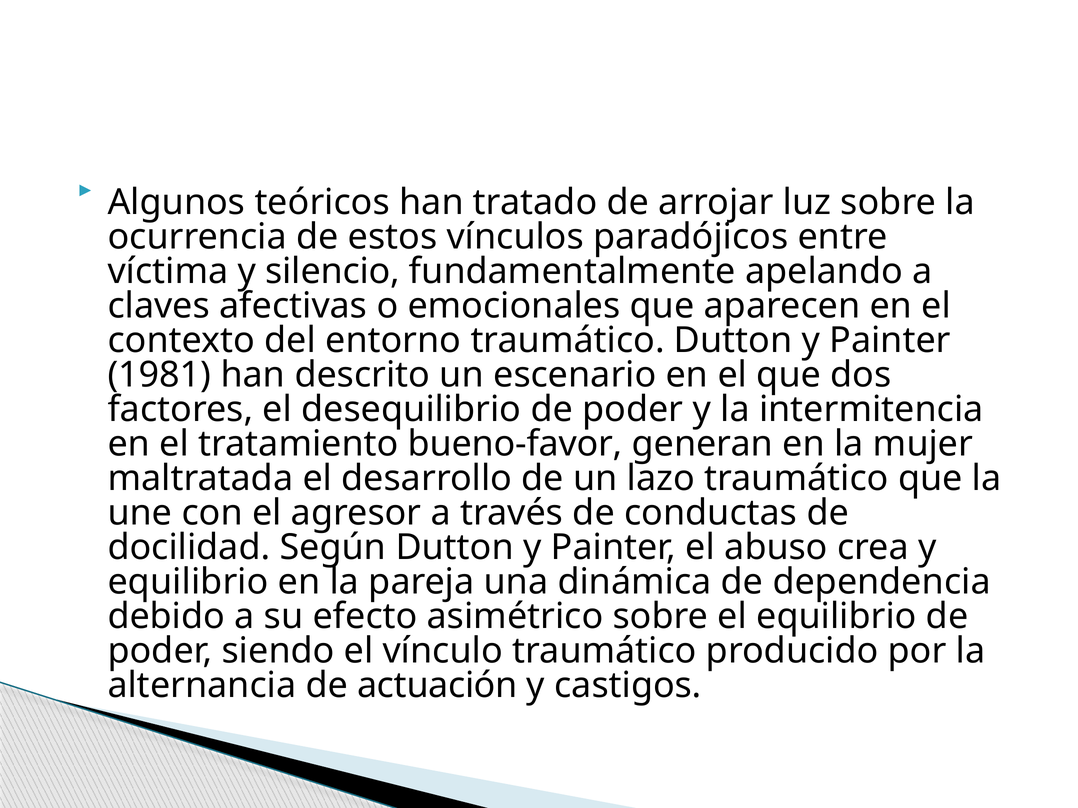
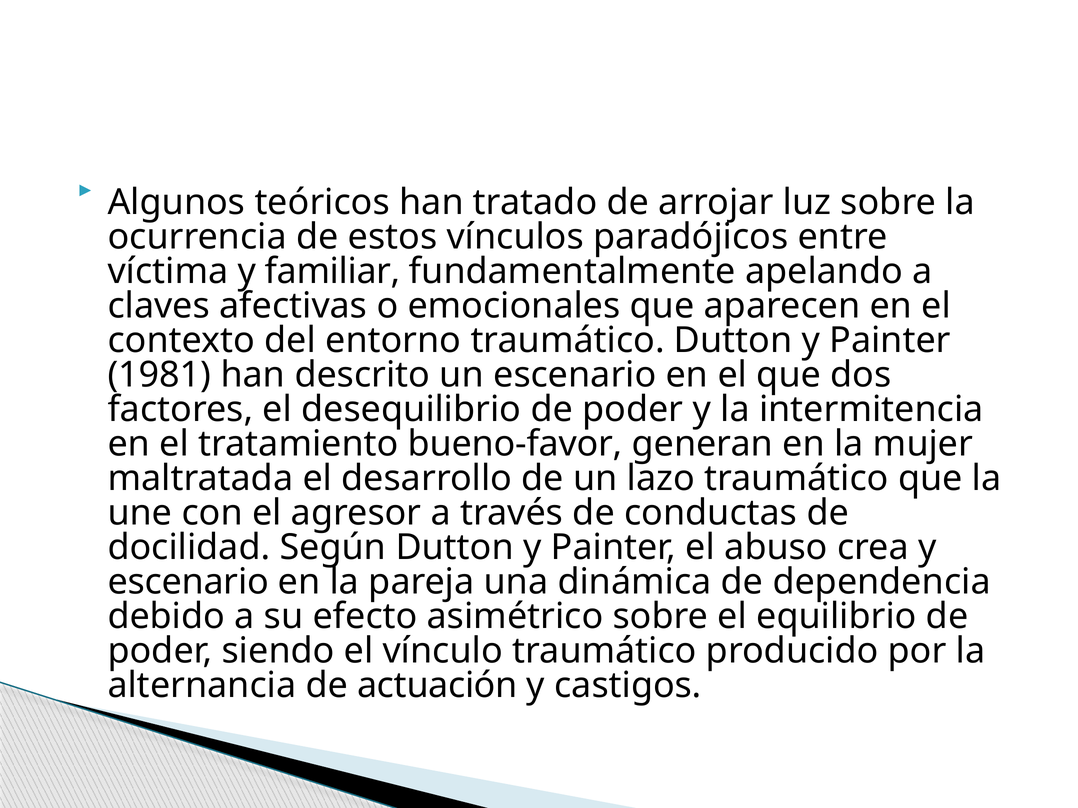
silencio: silencio -> familiar
equilibrio at (188, 582): equilibrio -> escenario
